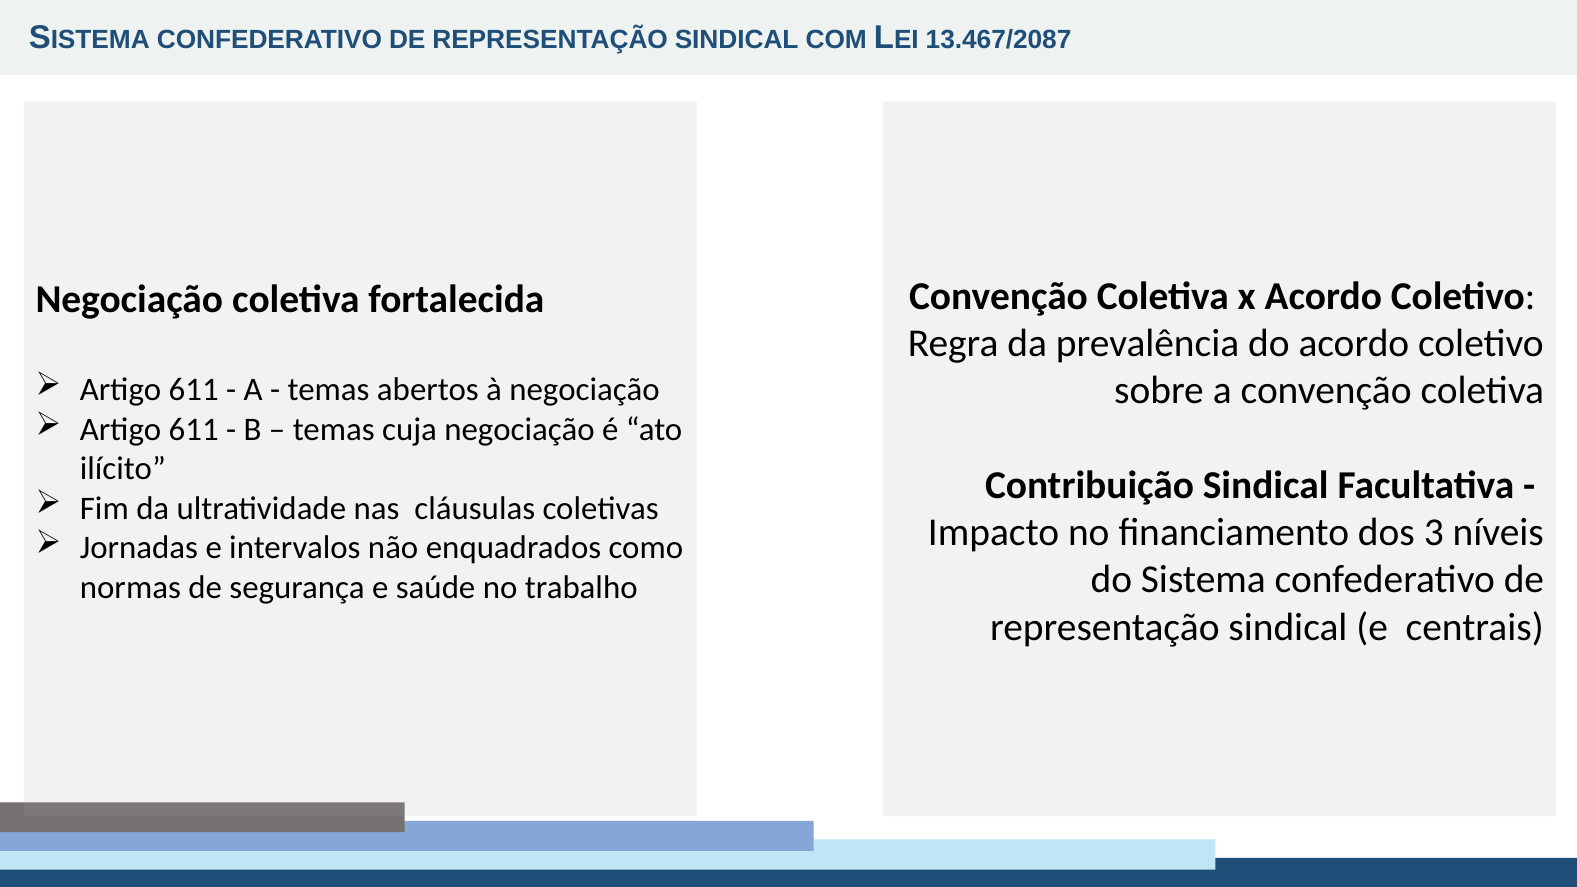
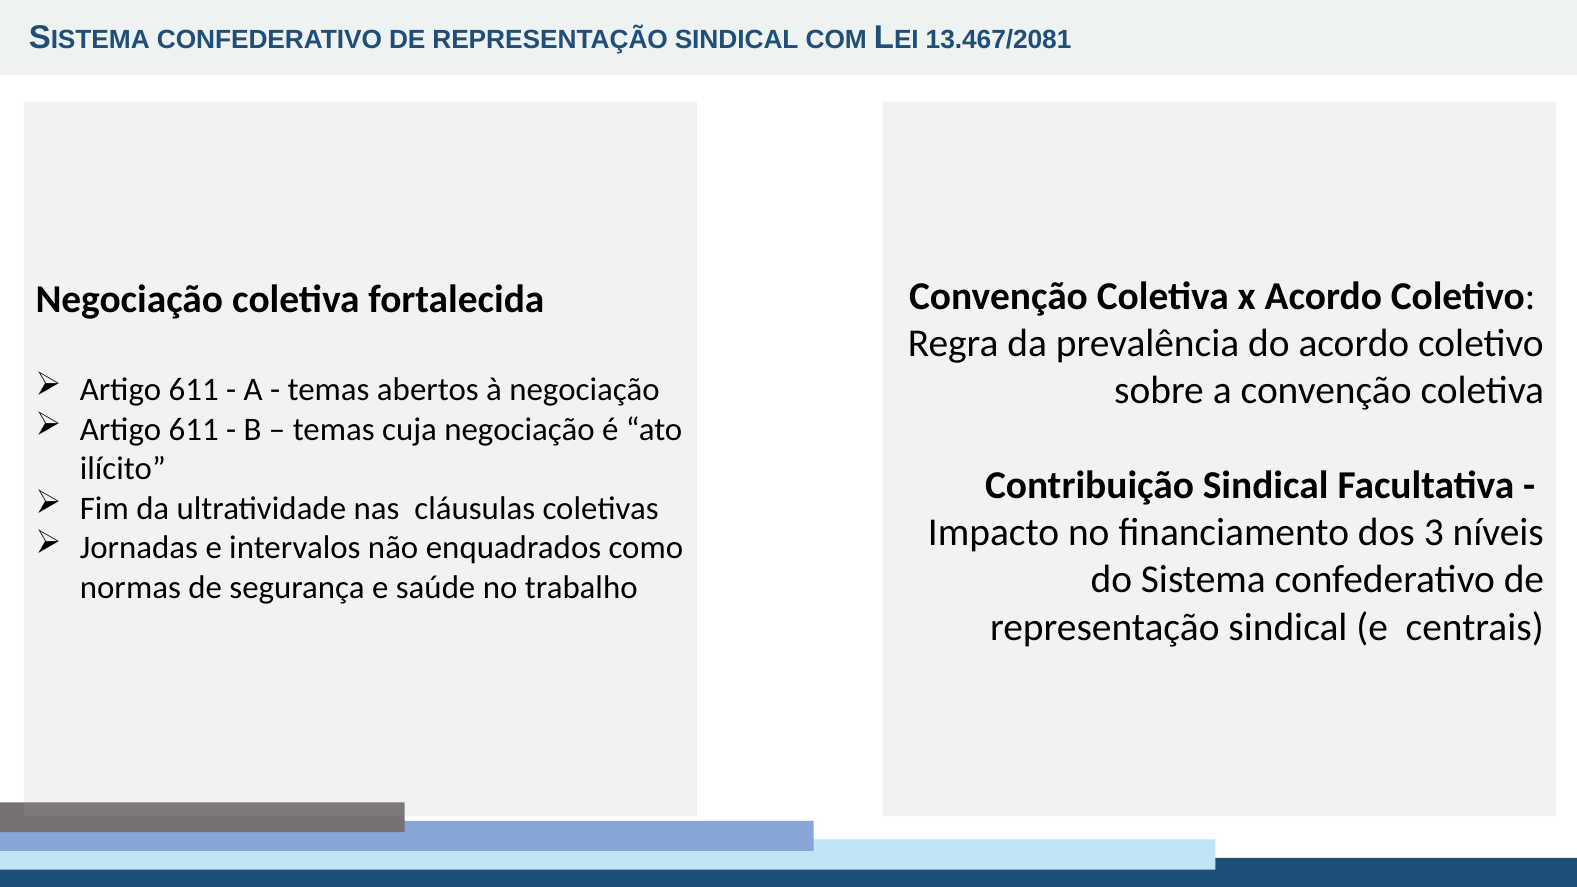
13.467/2087: 13.467/2087 -> 13.467/2081
